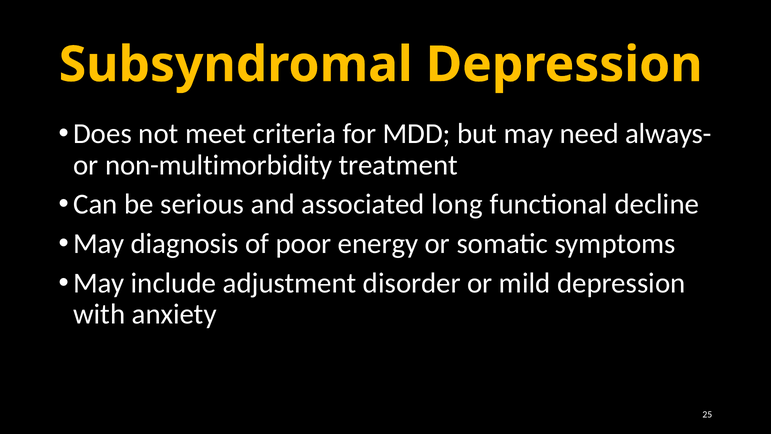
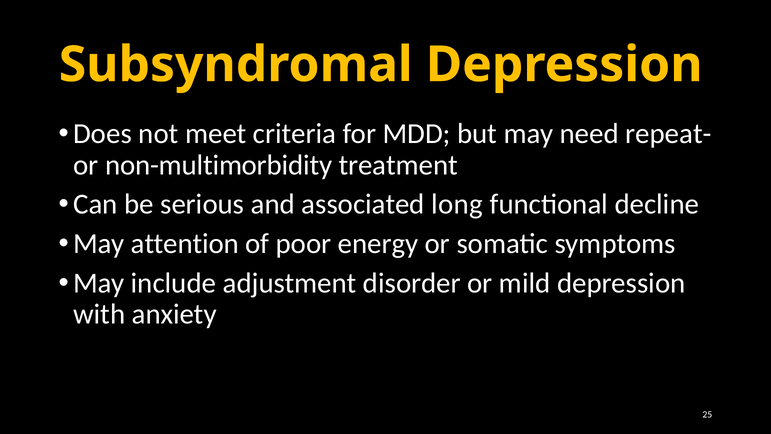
always-: always- -> repeat-
diagnosis: diagnosis -> attention
